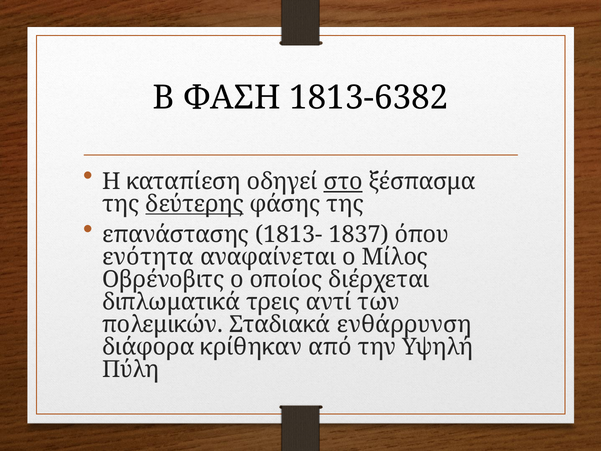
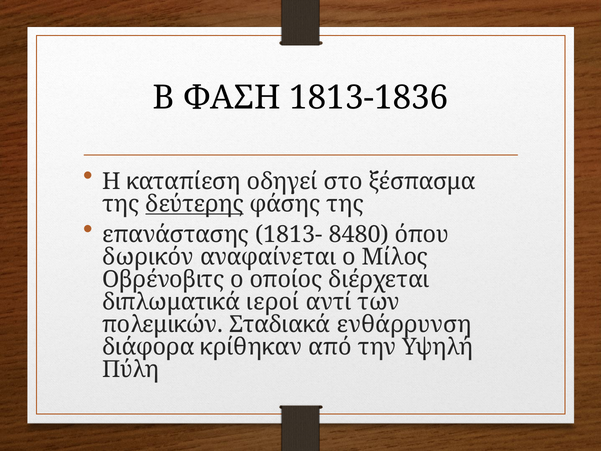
1813-6382: 1813-6382 -> 1813-1836
στο underline: present -> none
1837: 1837 -> 8480
ενότητα: ενότητα -> δωρικόν
τρεις: τρεις -> ιεροί
